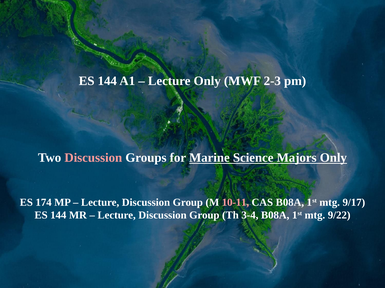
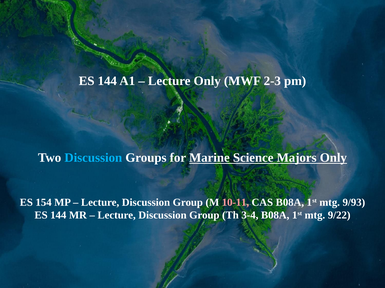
Discussion at (93, 158) colour: pink -> light blue
174: 174 -> 154
9/17: 9/17 -> 9/93
